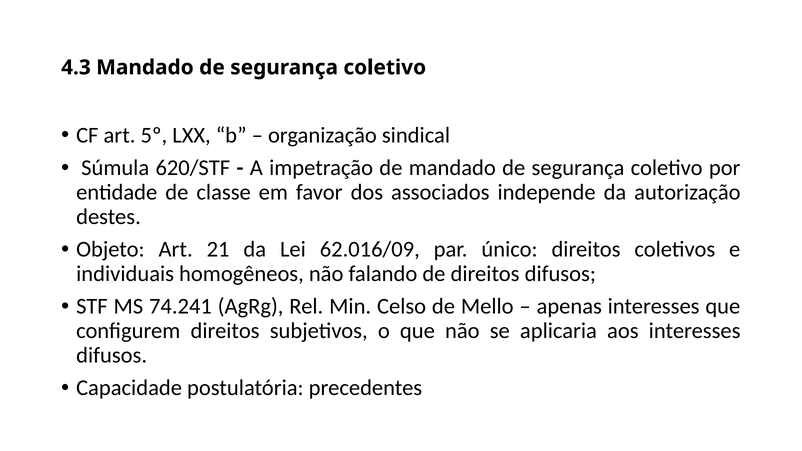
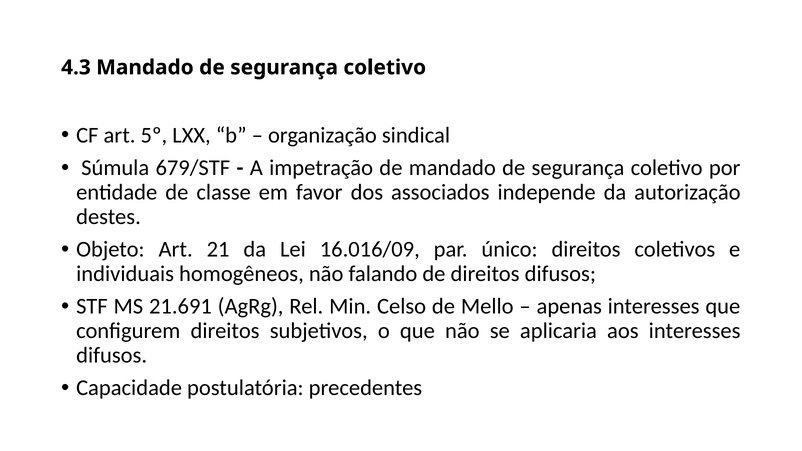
620/STF: 620/STF -> 679/STF
62.016/09: 62.016/09 -> 16.016/09
74.241: 74.241 -> 21.691
